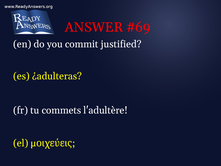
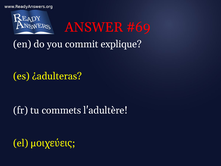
justified: justified -> explique
